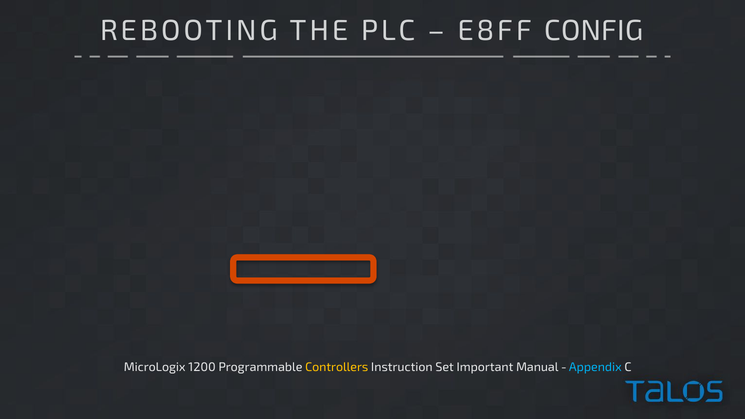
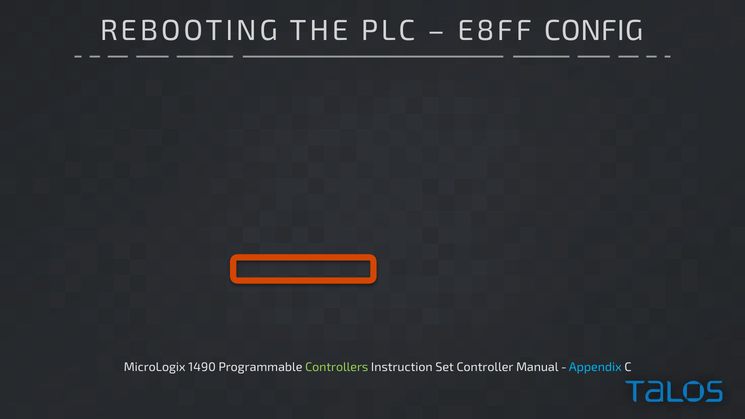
1200: 1200 -> 1490
Controllers colour: yellow -> light green
Important: Important -> Controller
